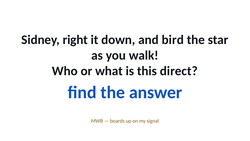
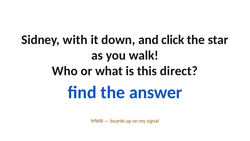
right: right -> with
bird: bird -> click
